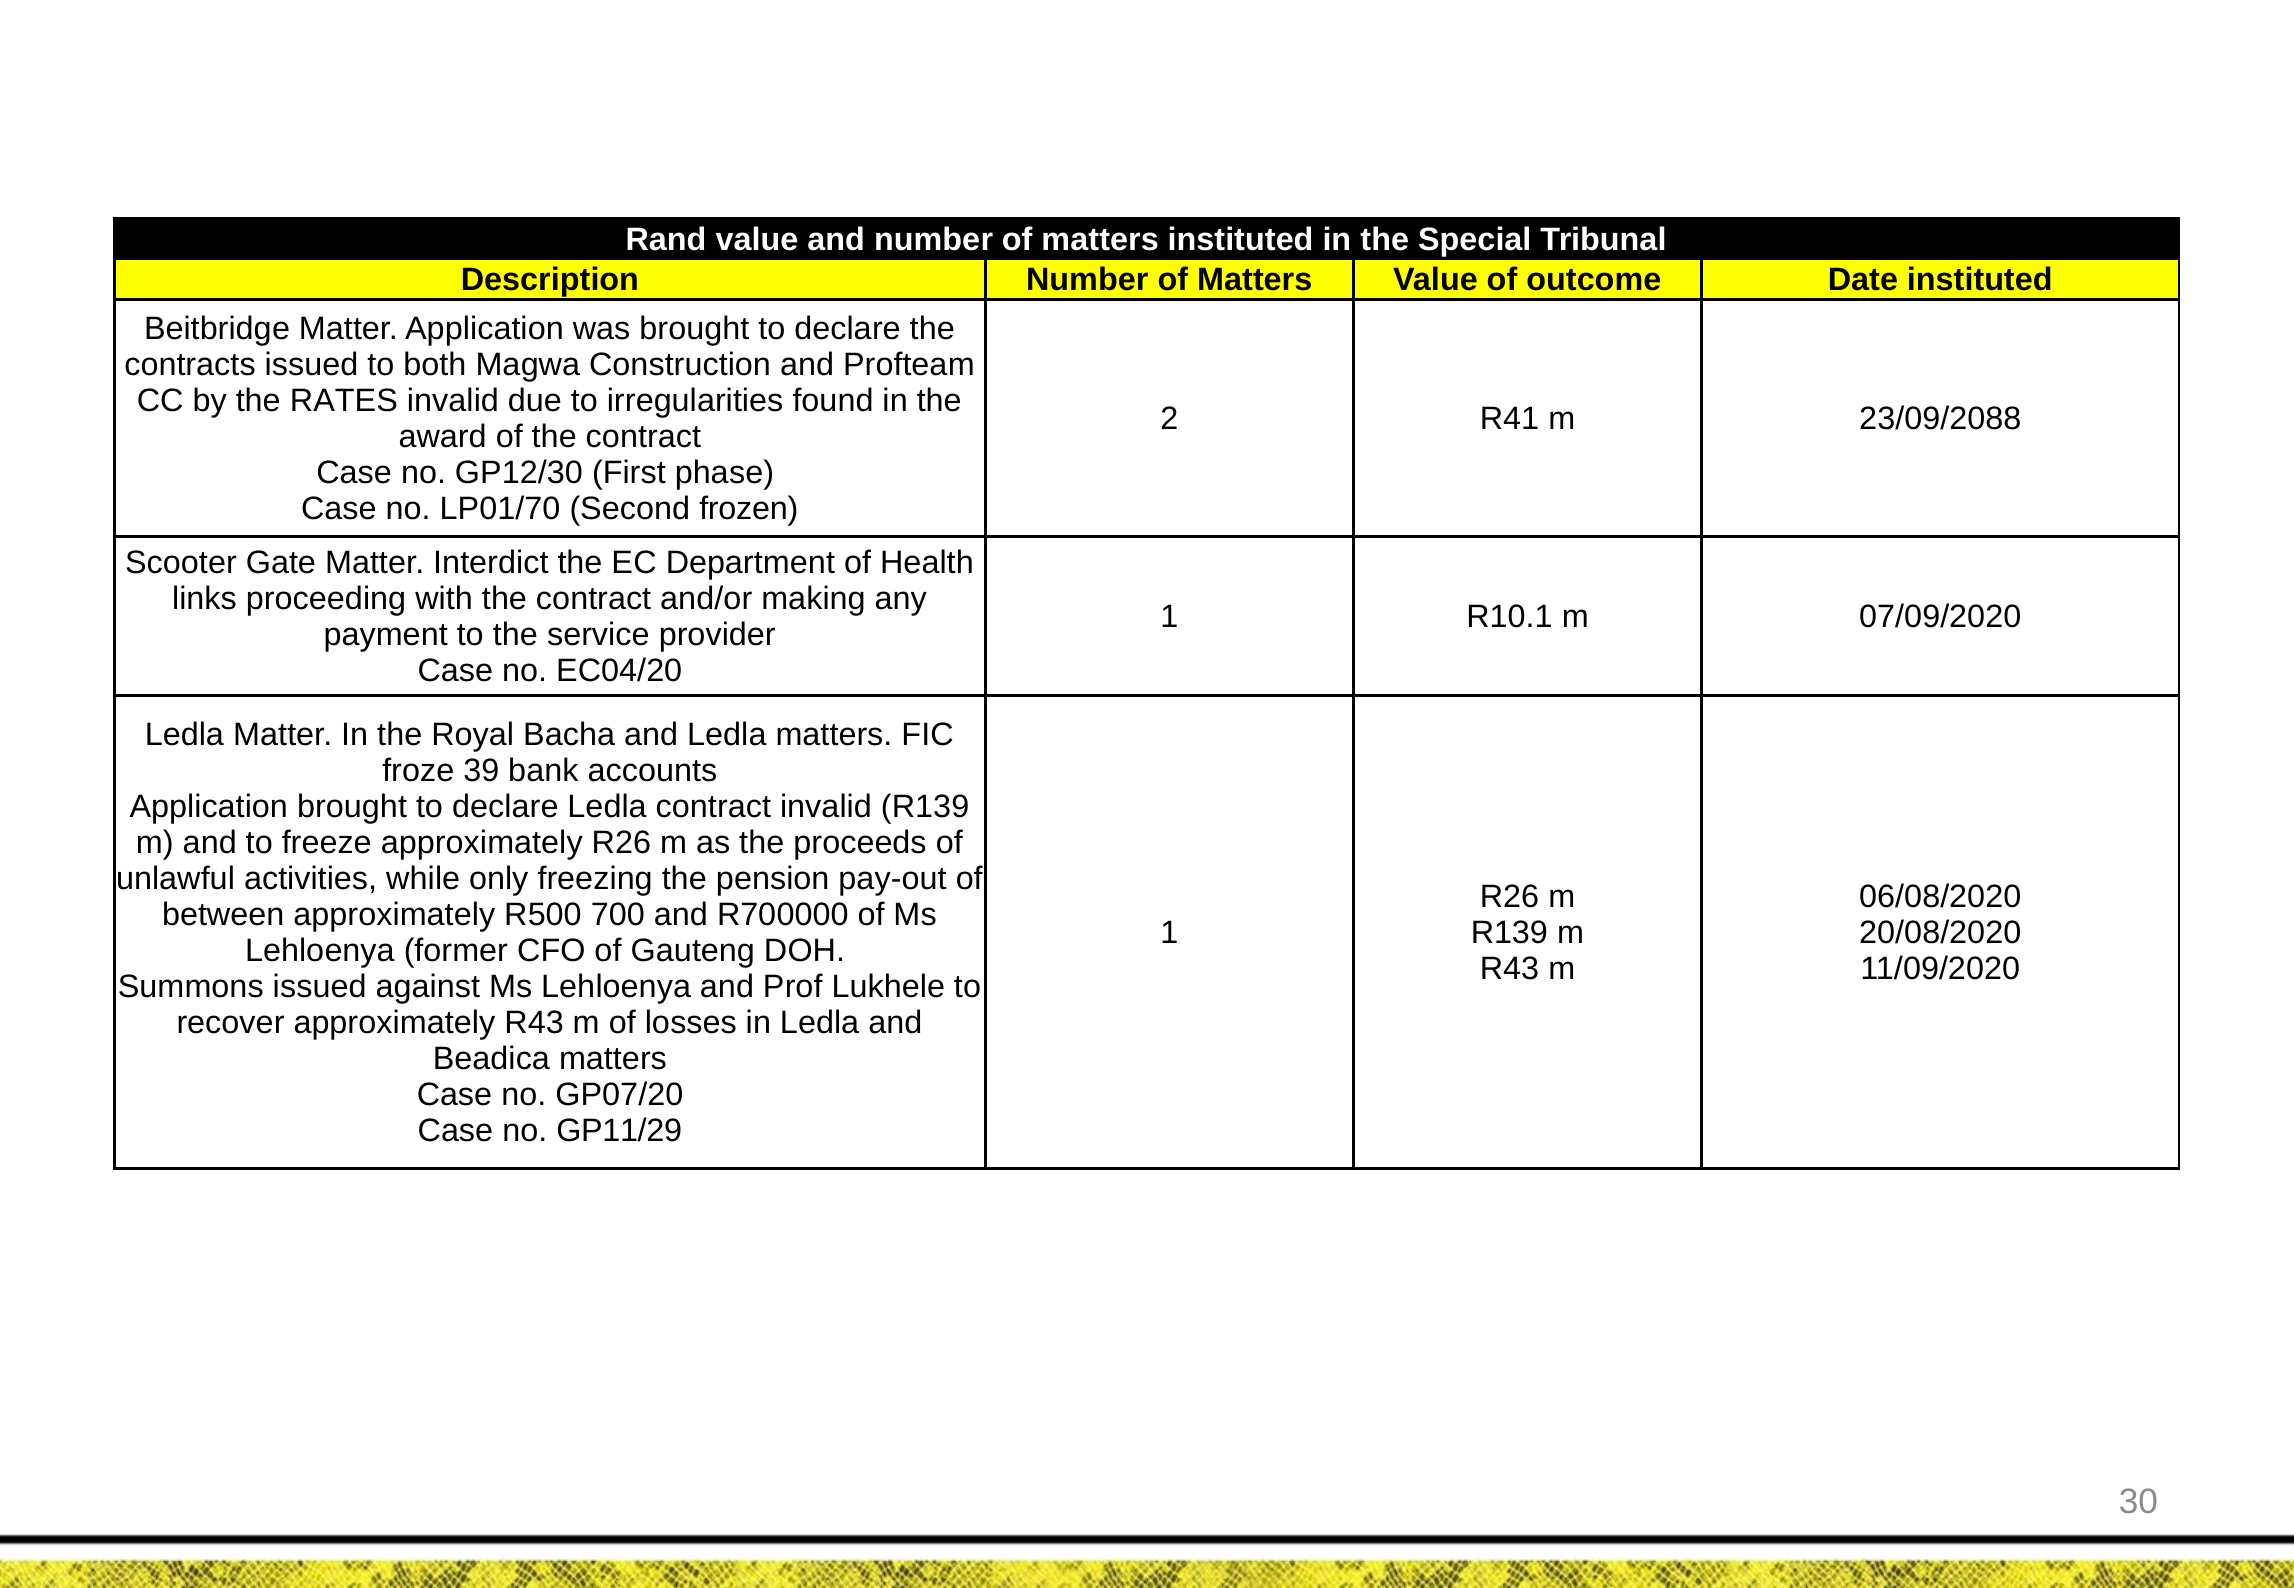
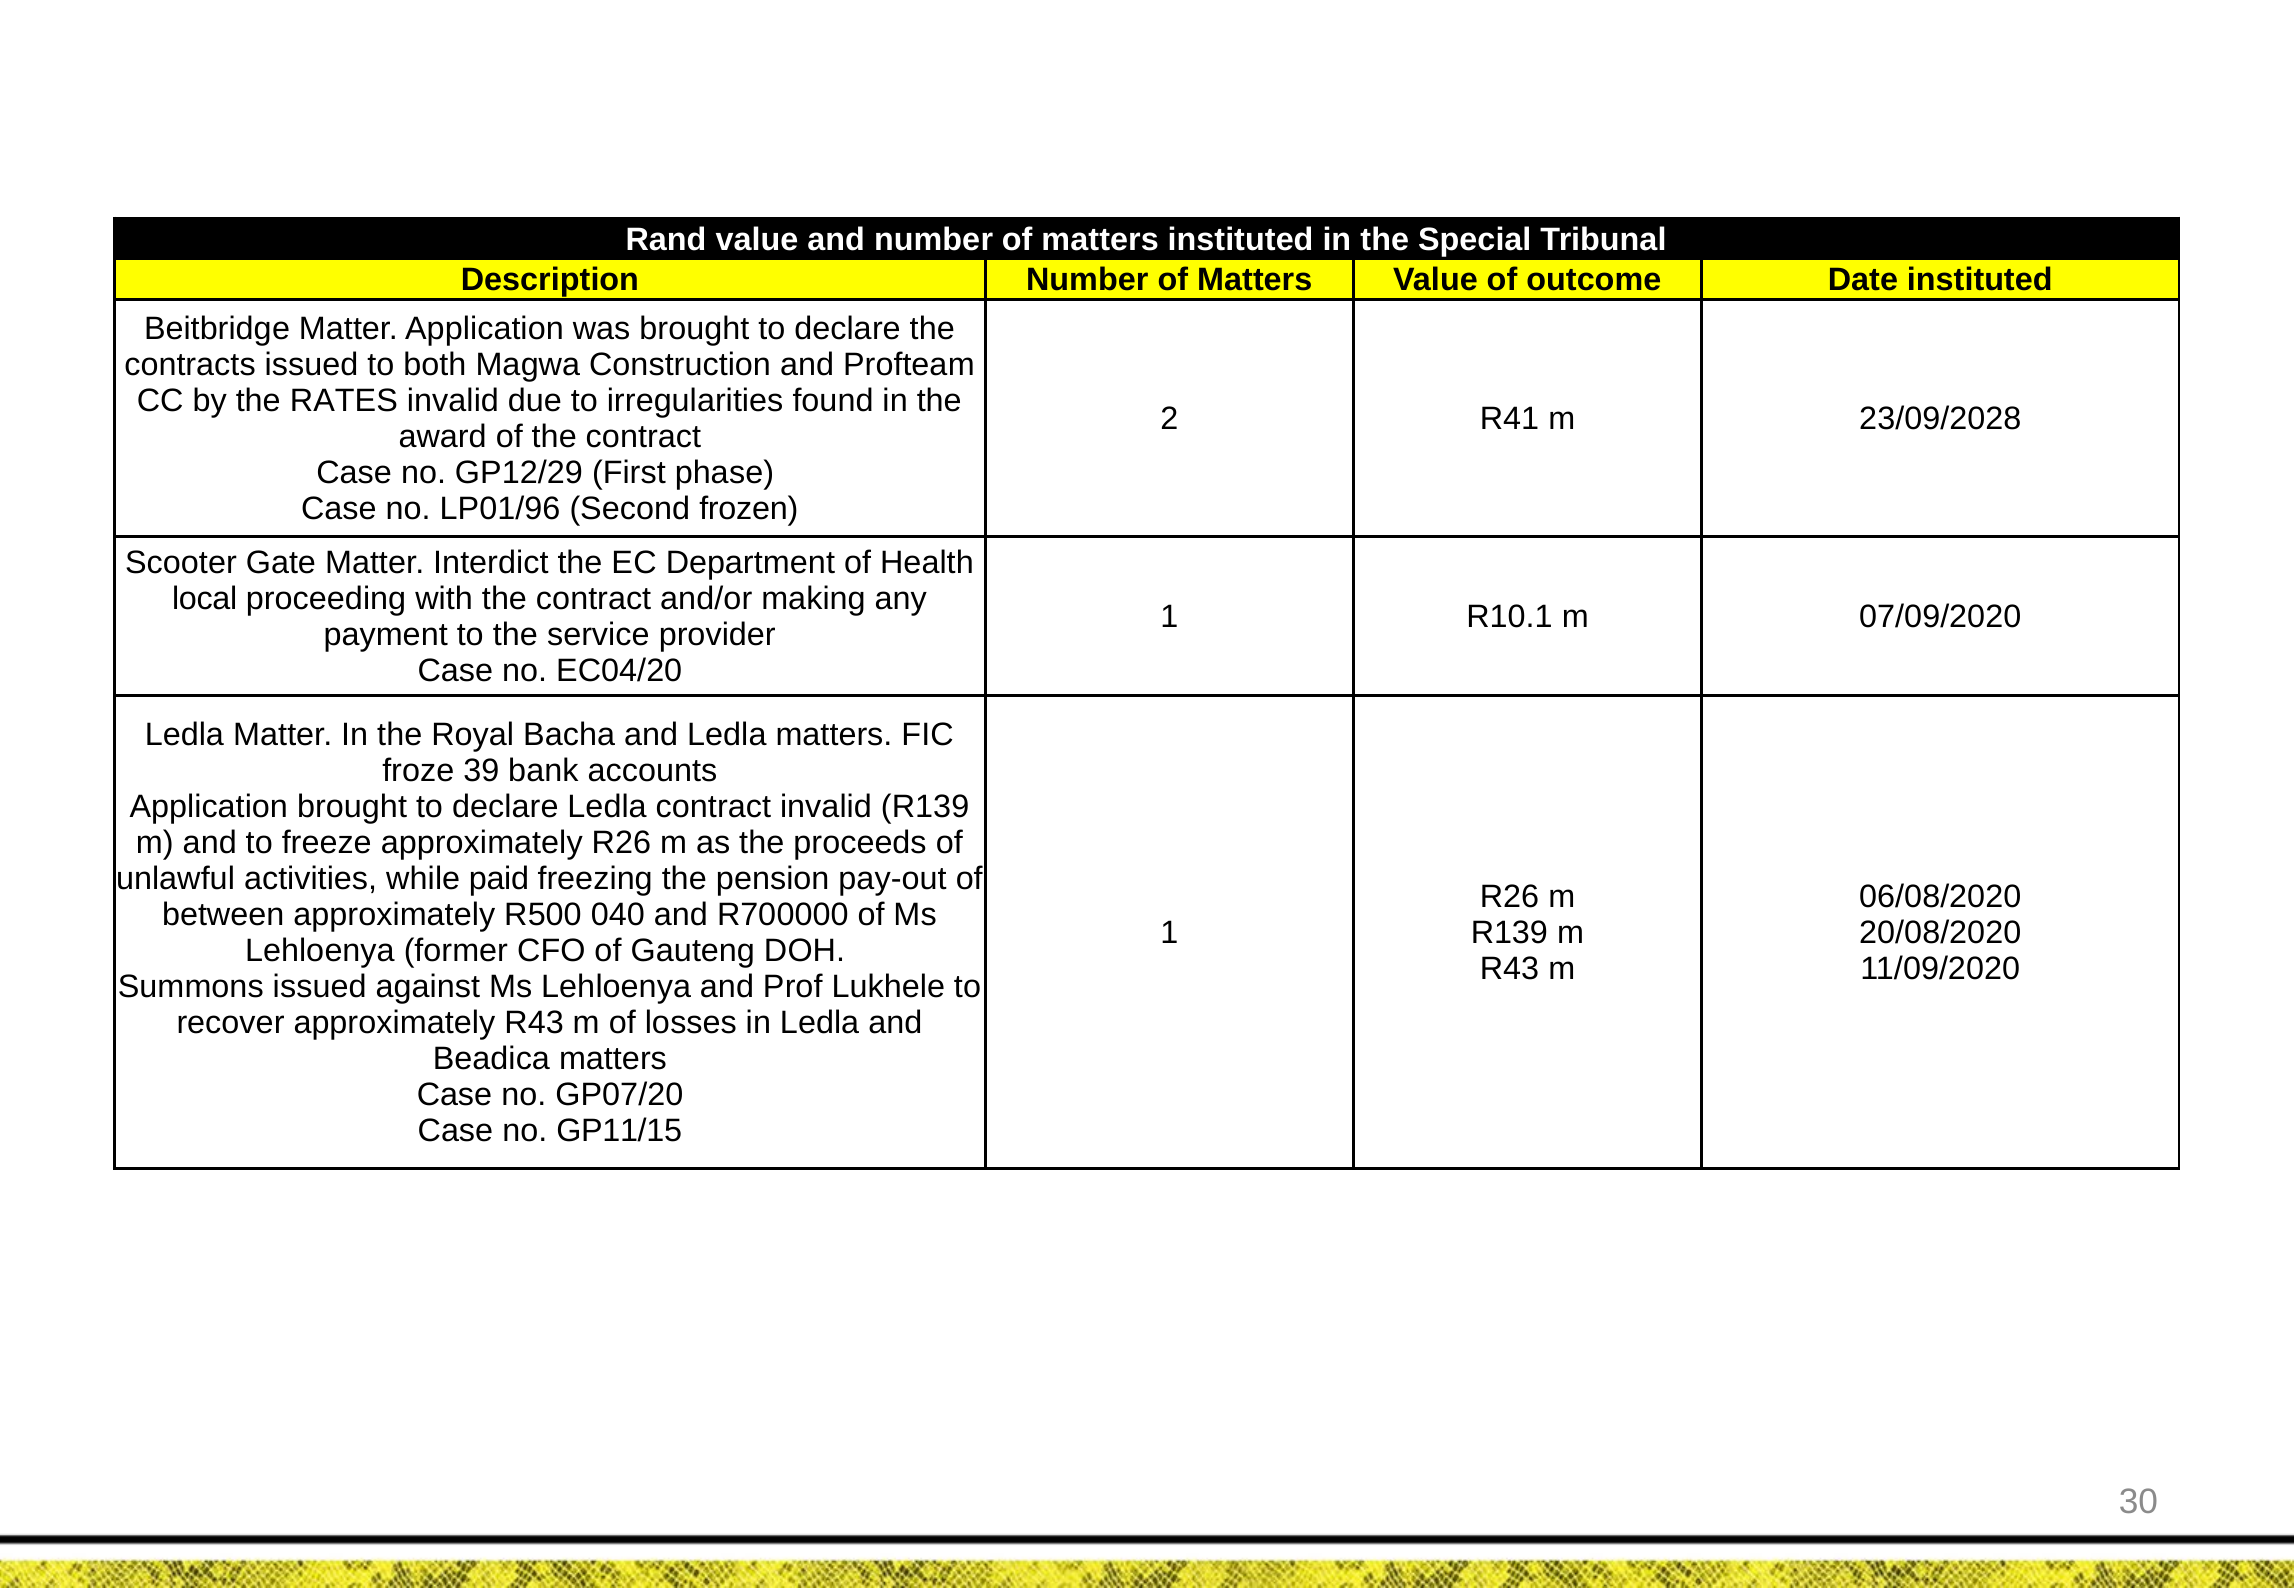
23/09/2088: 23/09/2088 -> 23/09/2028
GP12/30: GP12/30 -> GP12/29
LP01/70: LP01/70 -> LP01/96
links: links -> local
only: only -> paid
700: 700 -> 040
GP11/29: GP11/29 -> GP11/15
